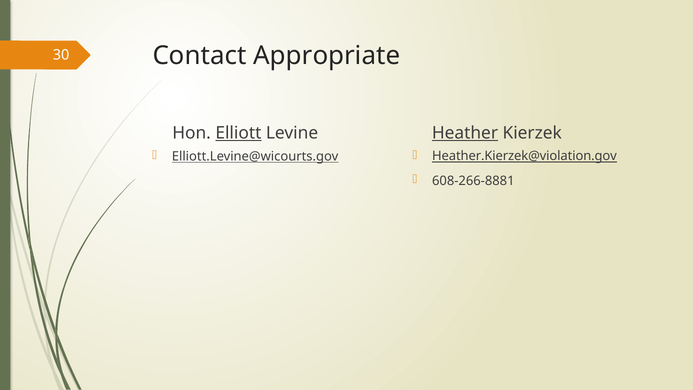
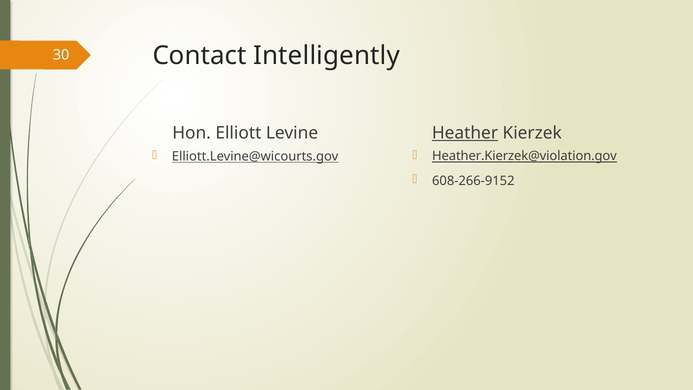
Appropriate: Appropriate -> Intelligently
Elliott underline: present -> none
608-266-8881: 608-266-8881 -> 608-266-9152
